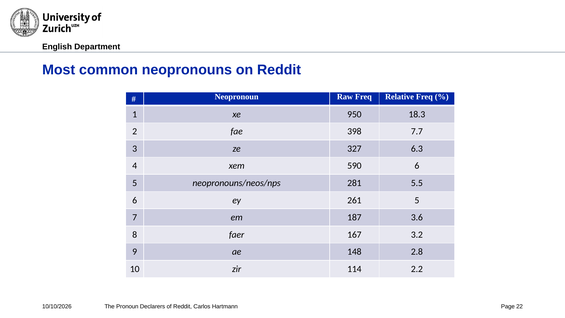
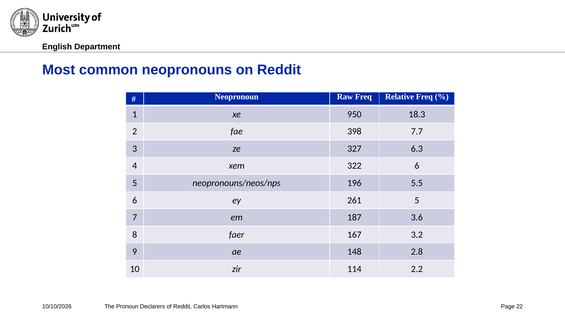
590: 590 -> 322
281: 281 -> 196
